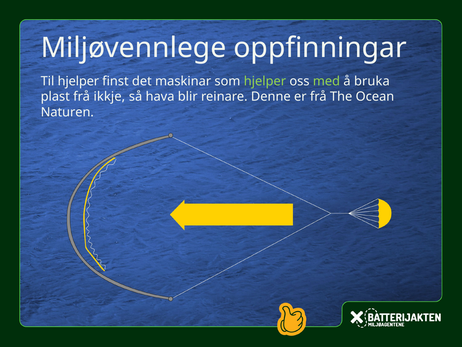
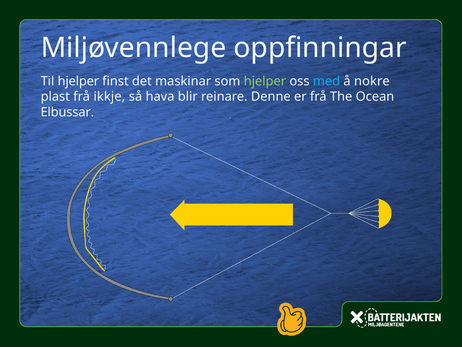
med colour: light green -> light blue
bruka: bruka -> nokre
Naturen: Naturen -> Elbussar
